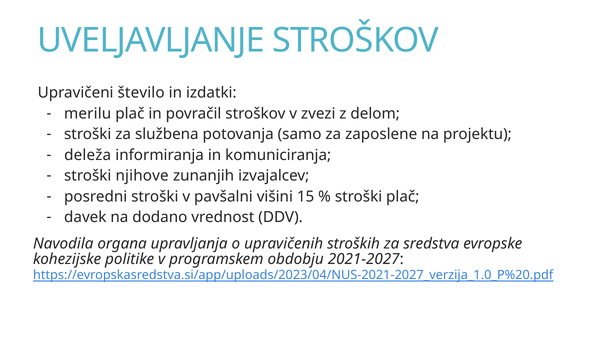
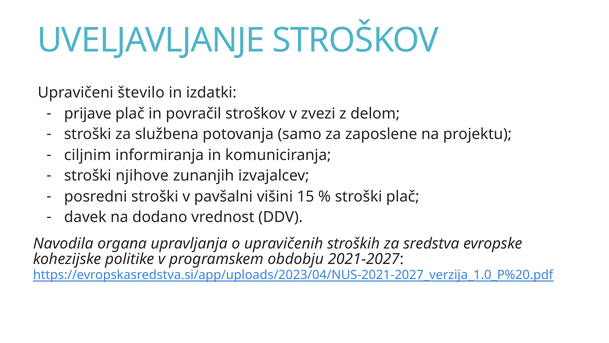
merilu: merilu -> prijave
deleža: deleža -> ciljnim
